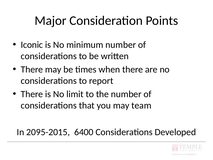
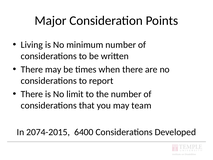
Iconic: Iconic -> Living
2095-2015: 2095-2015 -> 2074-2015
